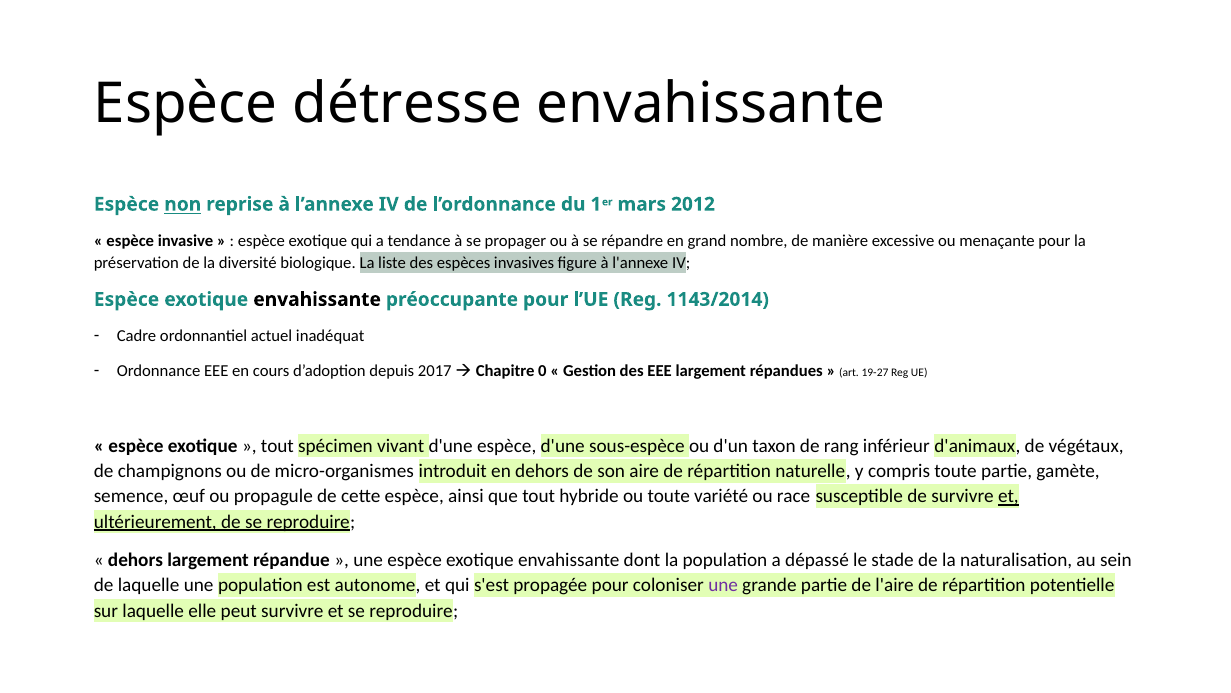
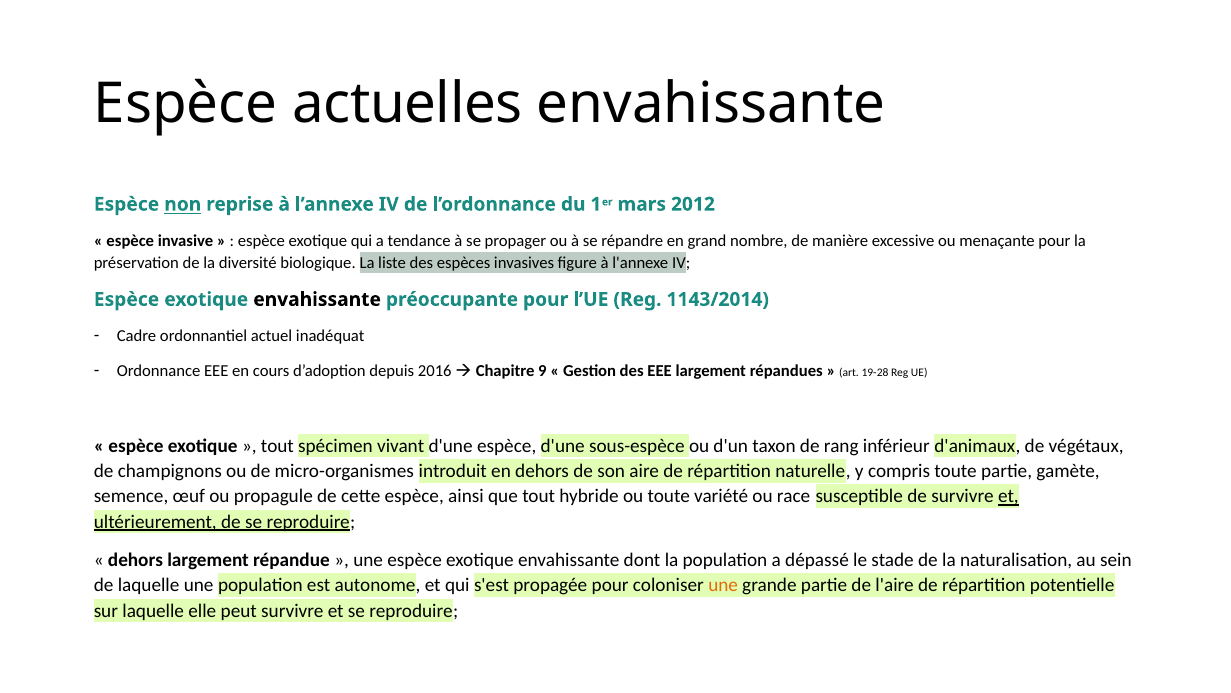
détresse: détresse -> actuelles
2017: 2017 -> 2016
0: 0 -> 9
19-27: 19-27 -> 19-28
une at (723, 585) colour: purple -> orange
